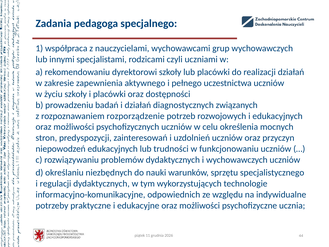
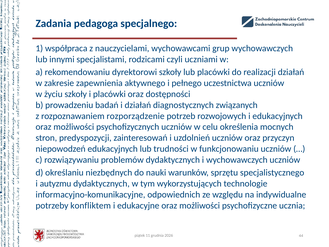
regulacji: regulacji -> autyzmu
praktyczne: praktyczne -> konfliktem
